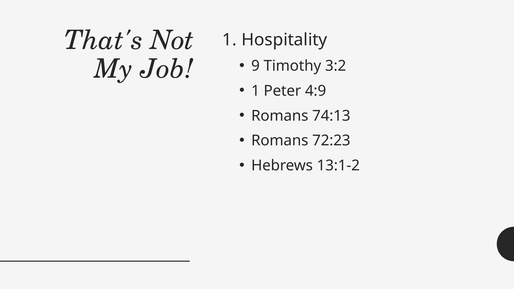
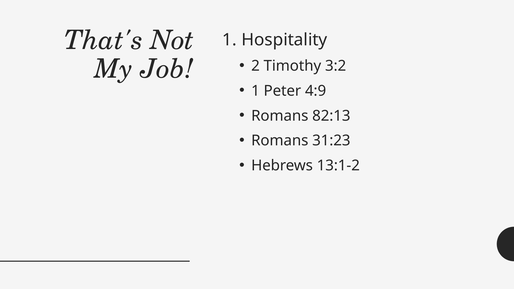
9: 9 -> 2
74:13: 74:13 -> 82:13
72:23: 72:23 -> 31:23
